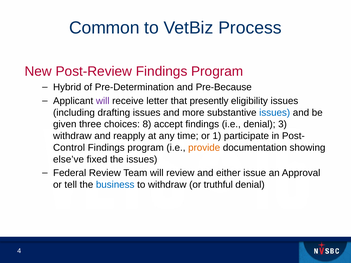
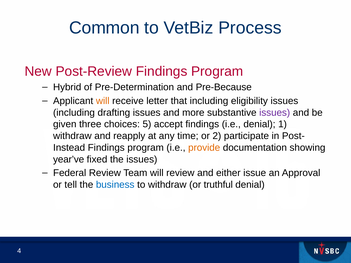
will at (103, 101) colour: purple -> orange
that presently: presently -> including
issues at (275, 113) colour: blue -> purple
8: 8 -> 5
3: 3 -> 1
1: 1 -> 2
Control: Control -> Instead
else’ve: else’ve -> year’ve
